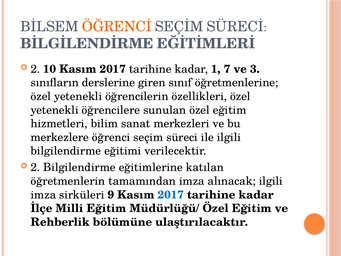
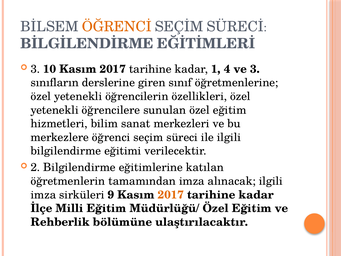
2 at (35, 69): 2 -> 3
7: 7 -> 4
2017 at (171, 195) colour: blue -> orange
